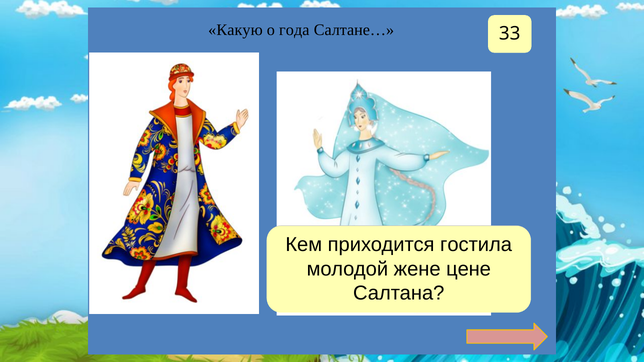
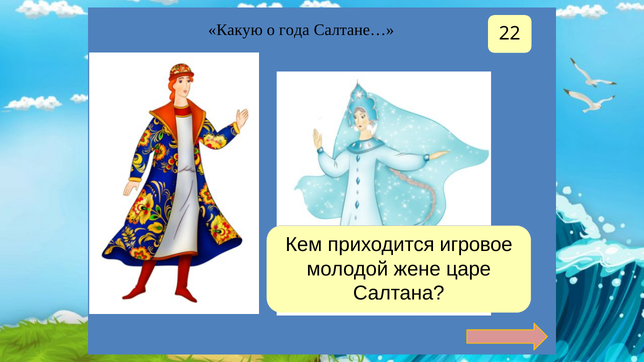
33: 33 -> 22
гостила: гостила -> игровое
цене: цене -> царе
